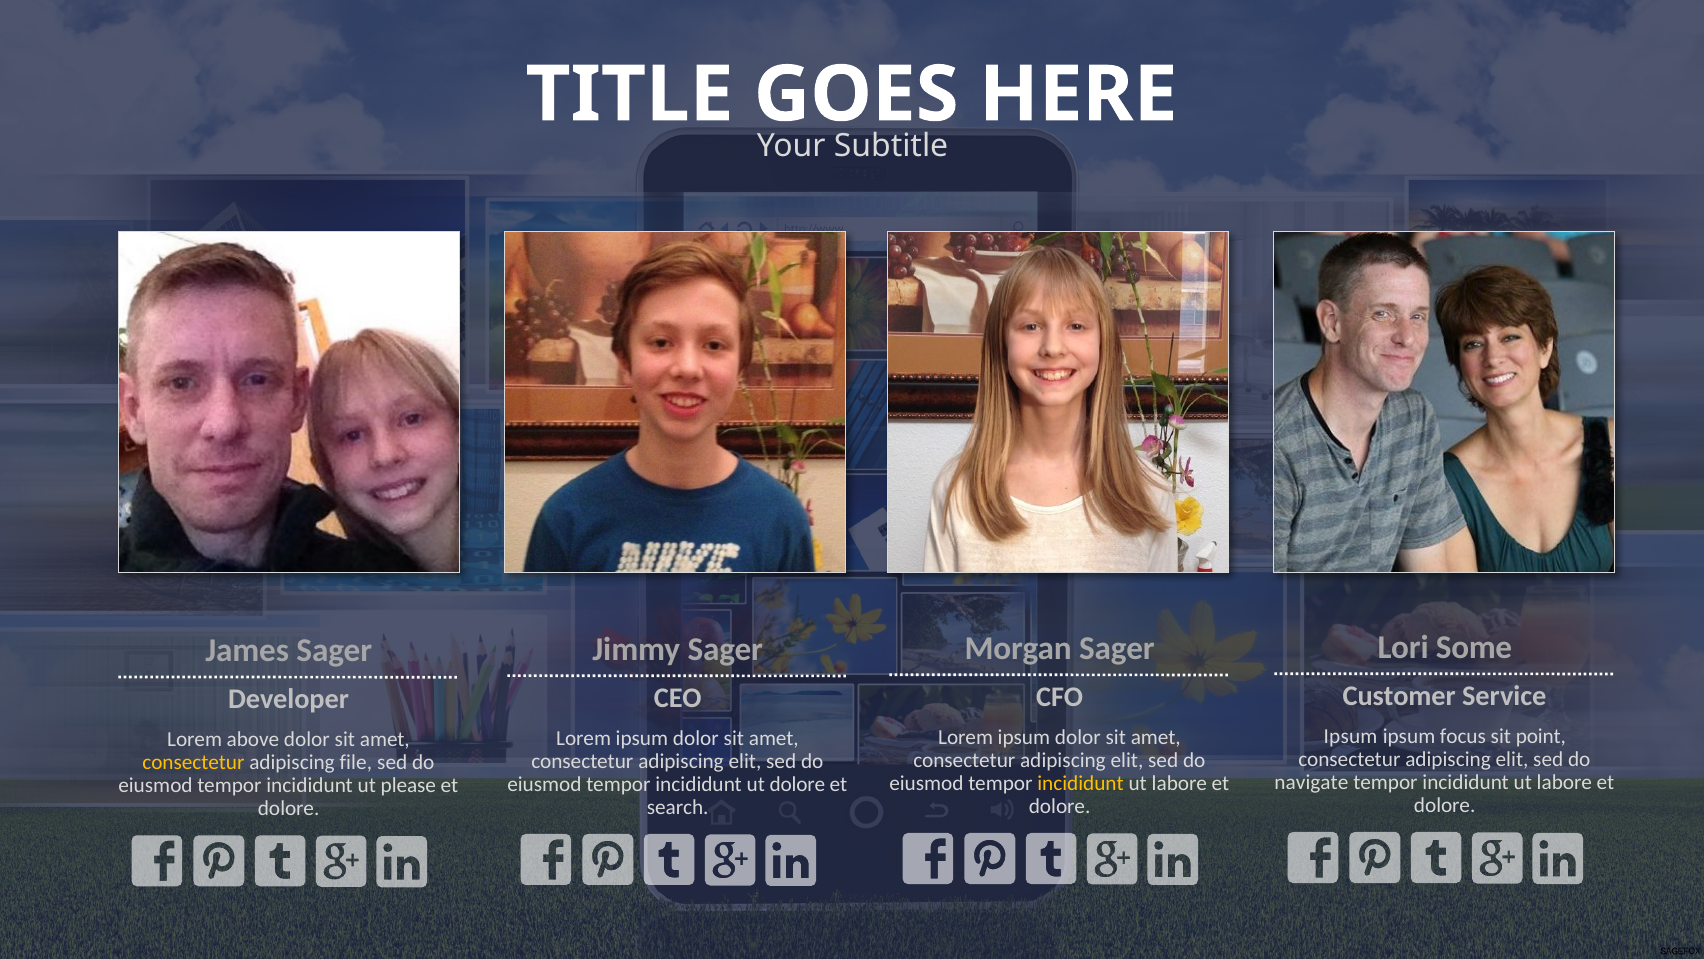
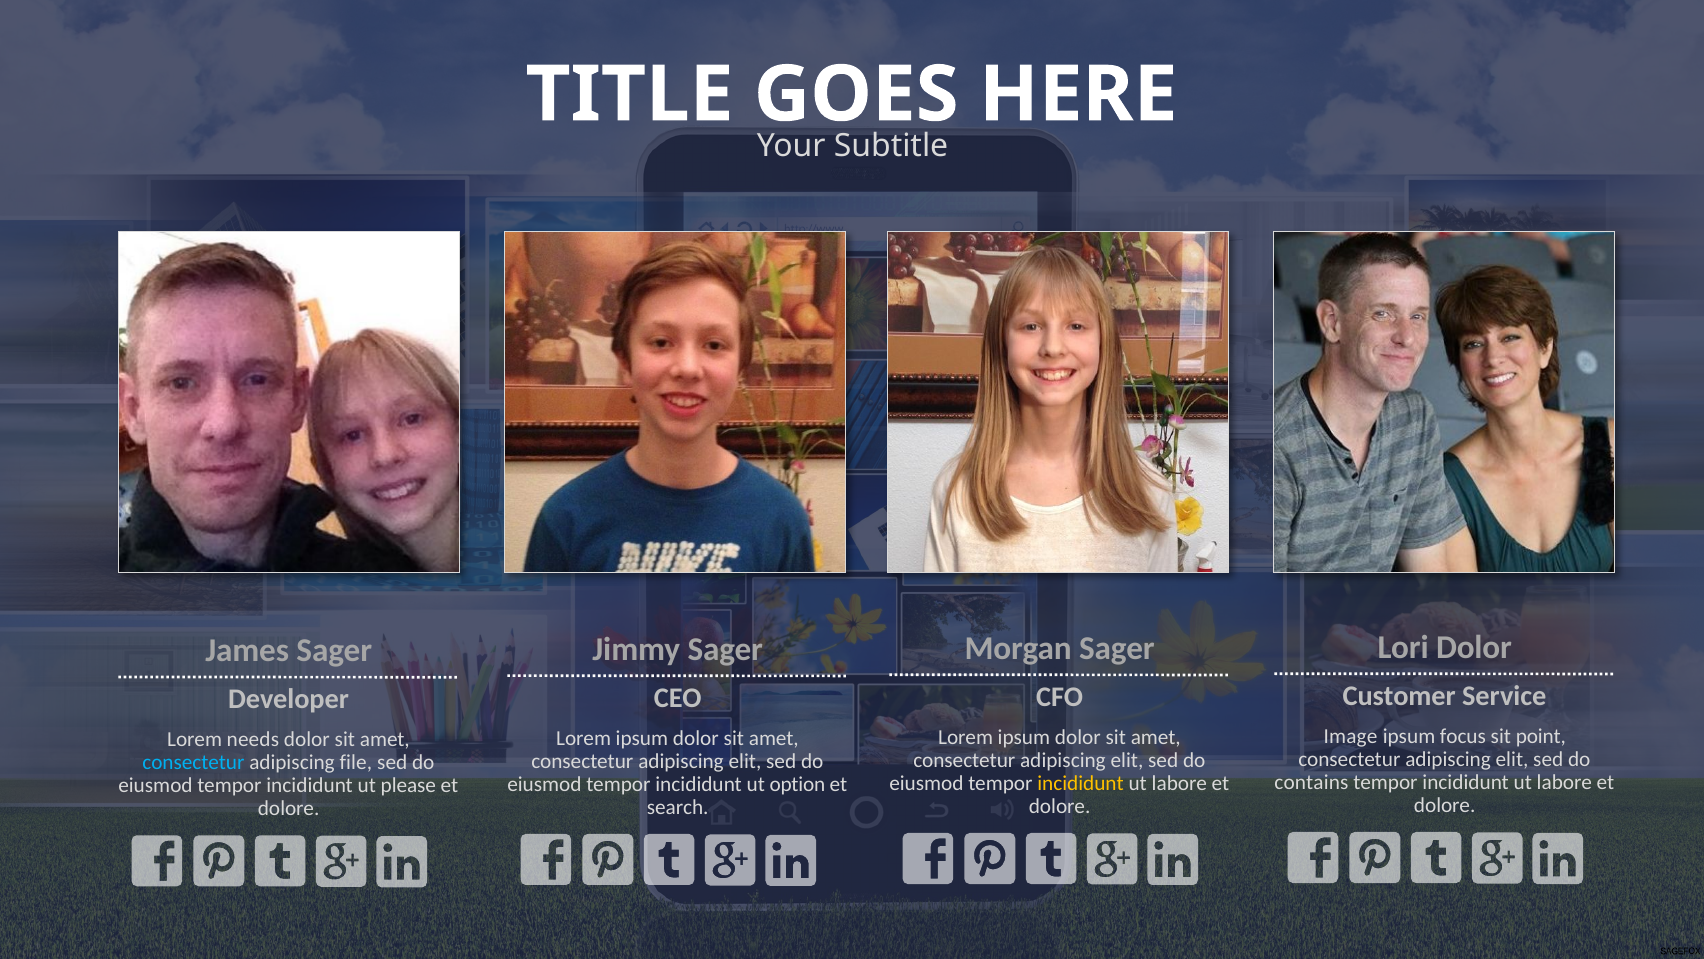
Lori Some: Some -> Dolor
Ipsum at (1351, 736): Ipsum -> Image
above: above -> needs
consectetur at (193, 762) colour: yellow -> light blue
navigate: navigate -> contains
ut dolore: dolore -> option
